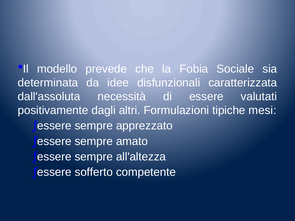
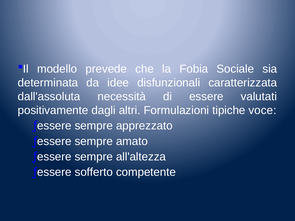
mesi: mesi -> voce
